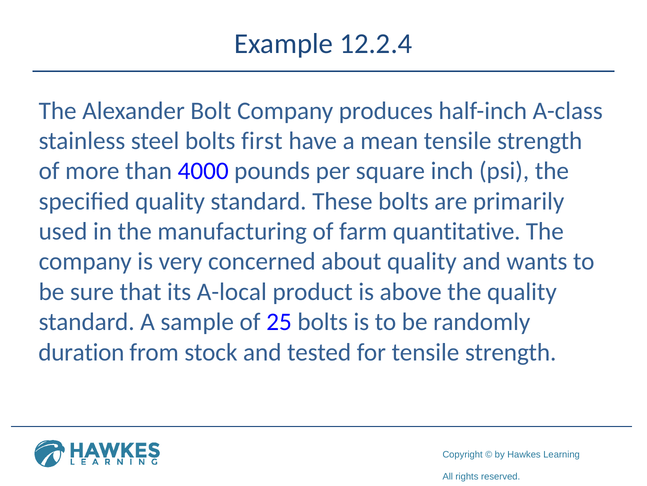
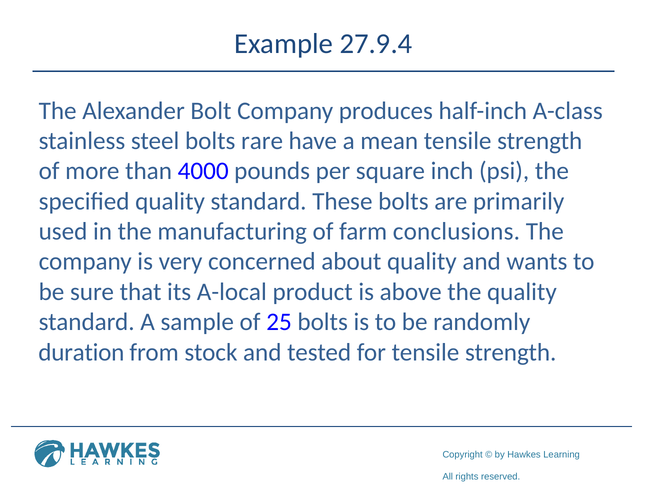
12.2.4: 12.2.4 -> 27.9.4
first: first -> rare
quantitative: quantitative -> conclusions
